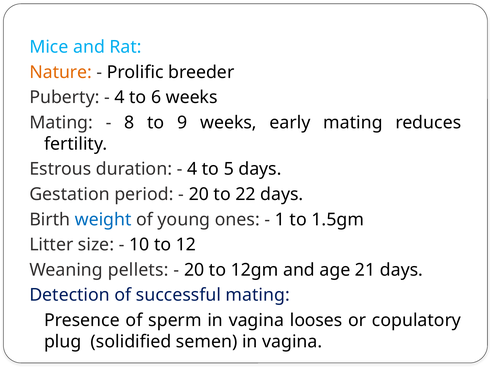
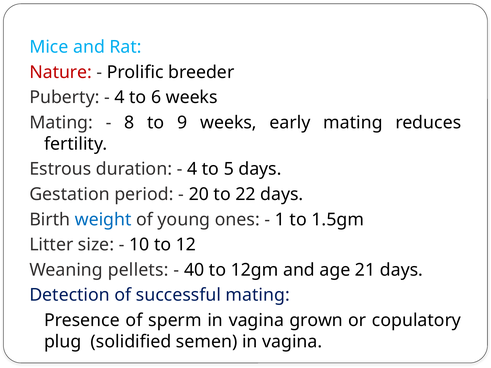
Nature colour: orange -> red
20 at (194, 270): 20 -> 40
looses: looses -> grown
